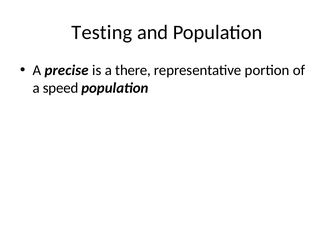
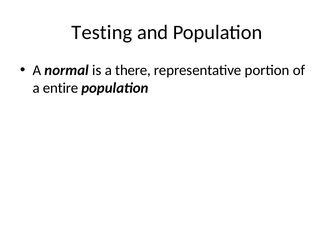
precise: precise -> normal
speed: speed -> entire
